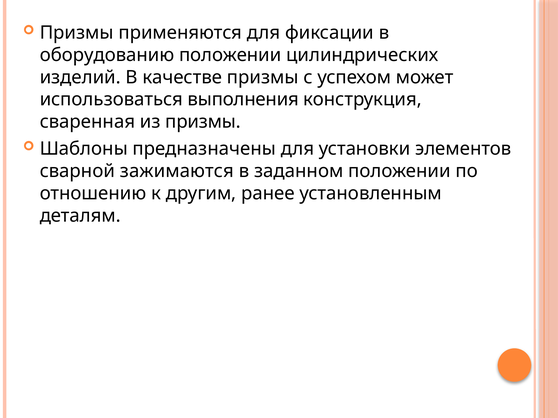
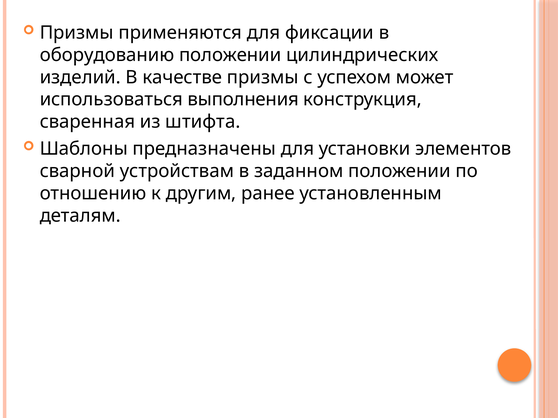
из призмы: призмы -> штифта
зажимаются: зажимаются -> устройствам
